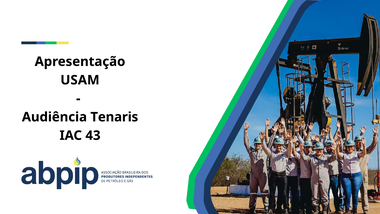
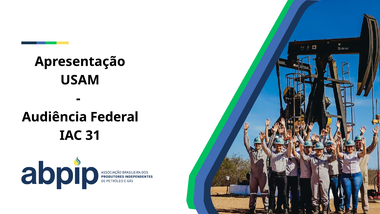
Tenaris: Tenaris -> Federal
43: 43 -> 31
